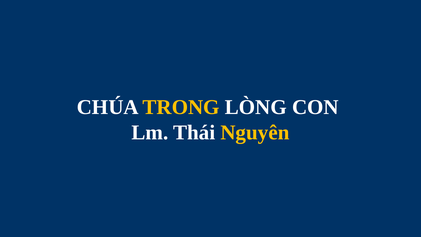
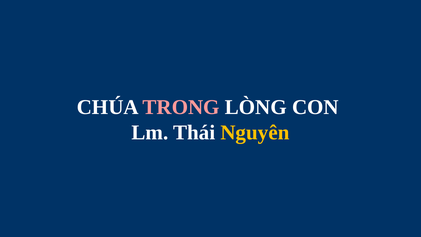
TRONG colour: yellow -> pink
